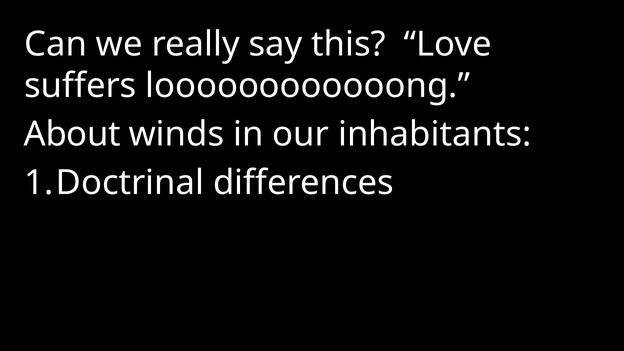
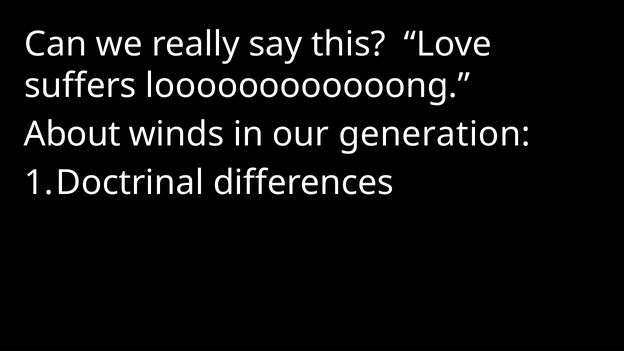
inhabitants: inhabitants -> generation
